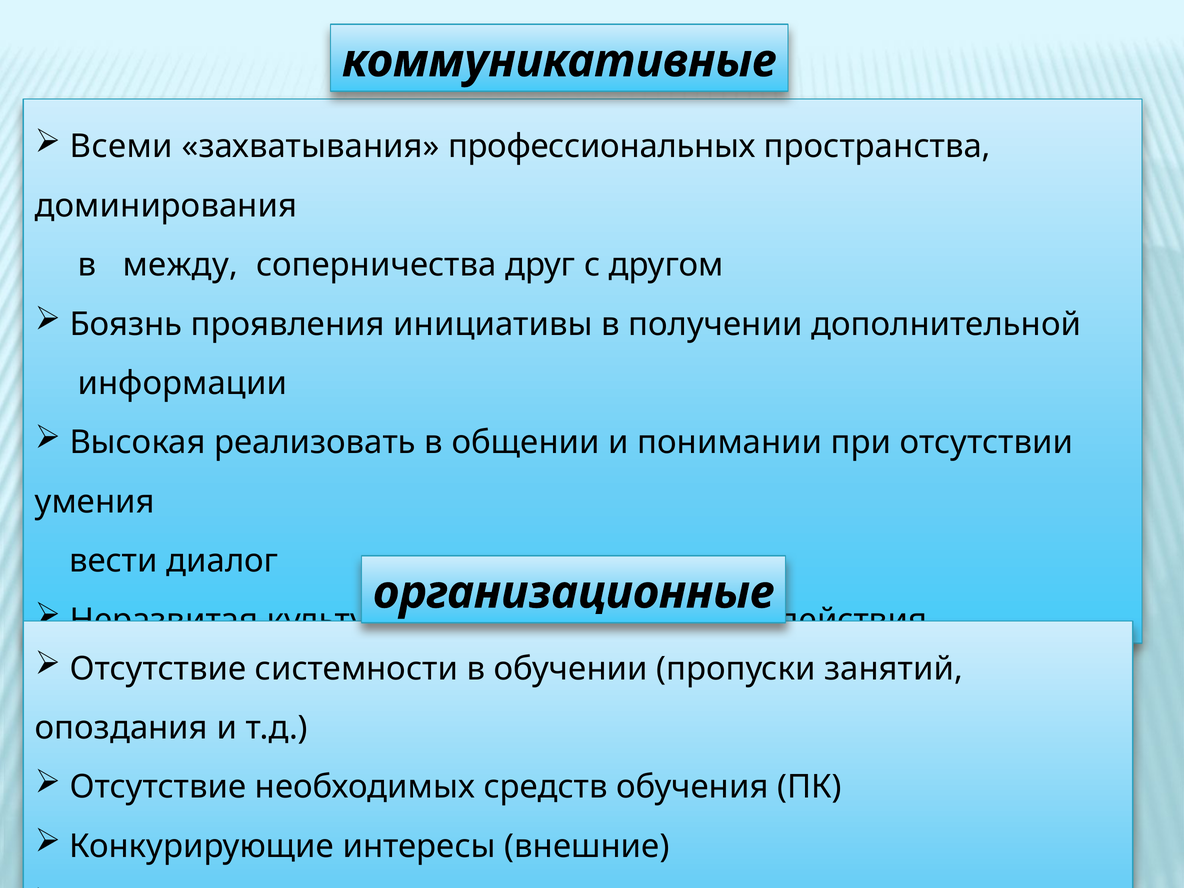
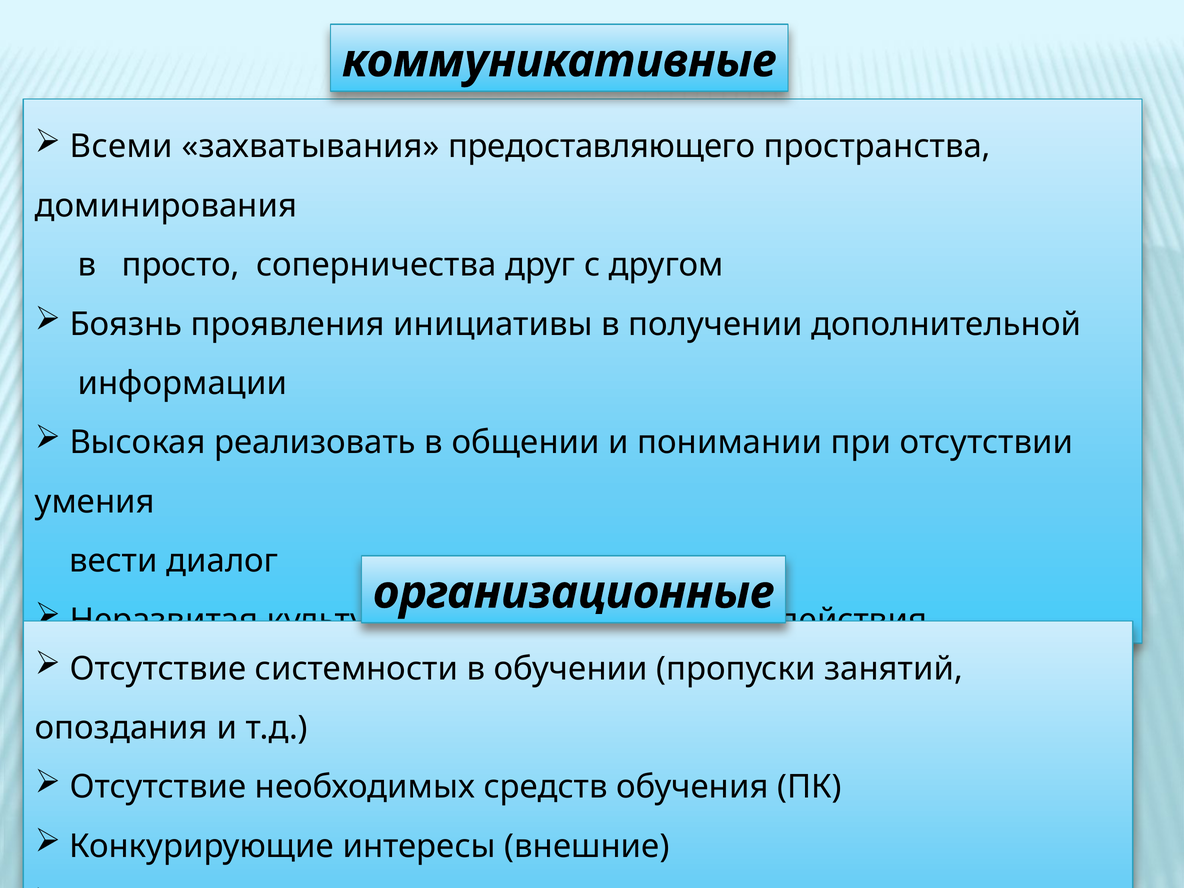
профессиональных: профессиональных -> предоставляющего
между: между -> просто
